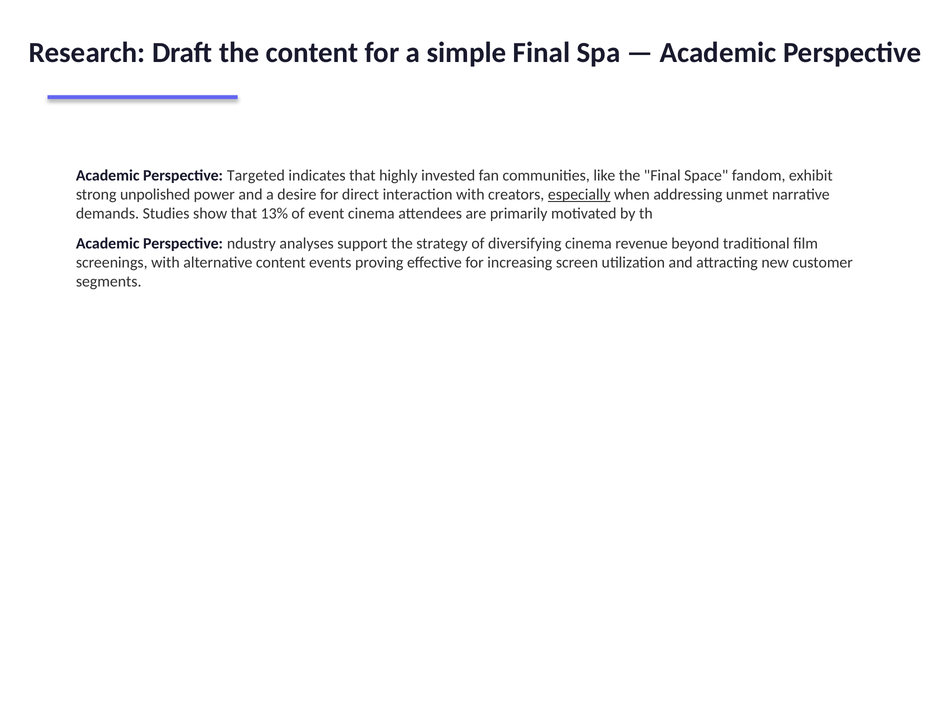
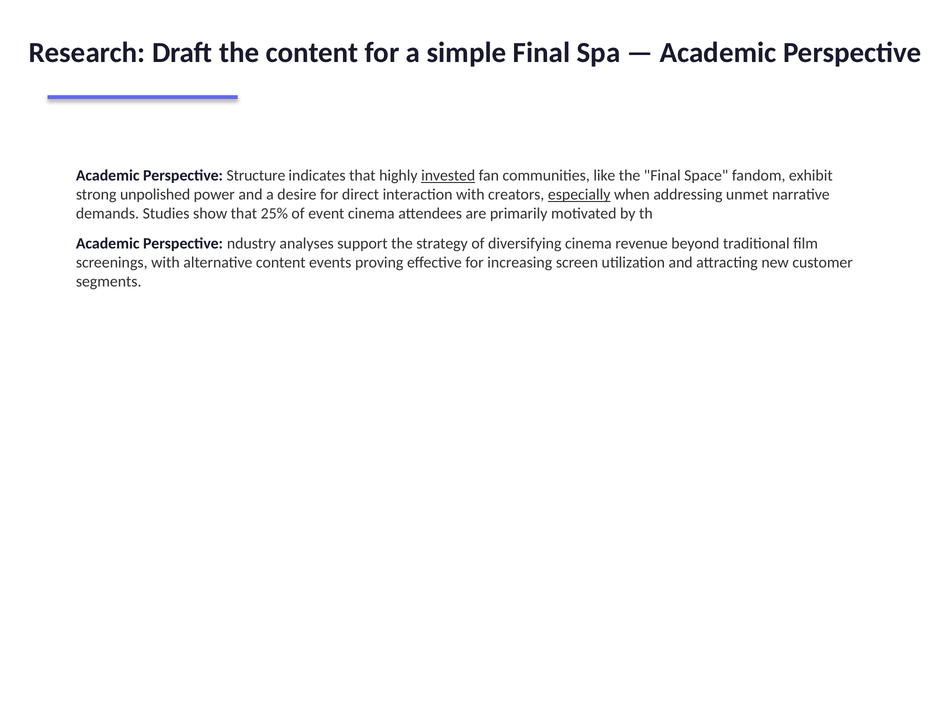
Targeted: Targeted -> Structure
invested underline: none -> present
13%: 13% -> 25%
